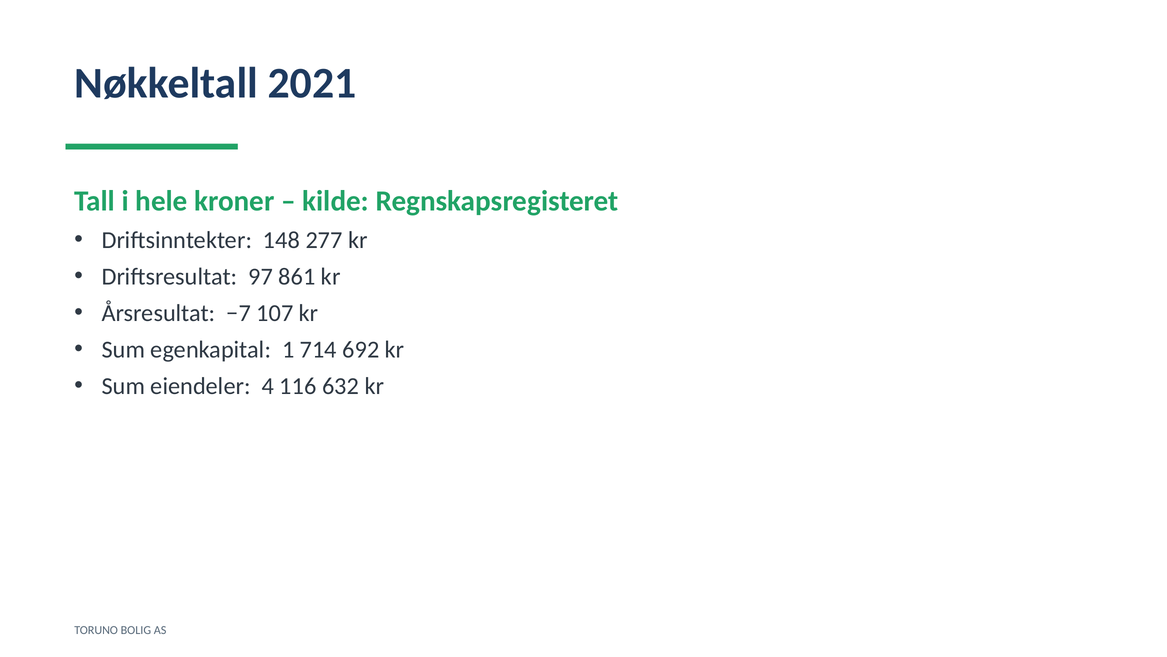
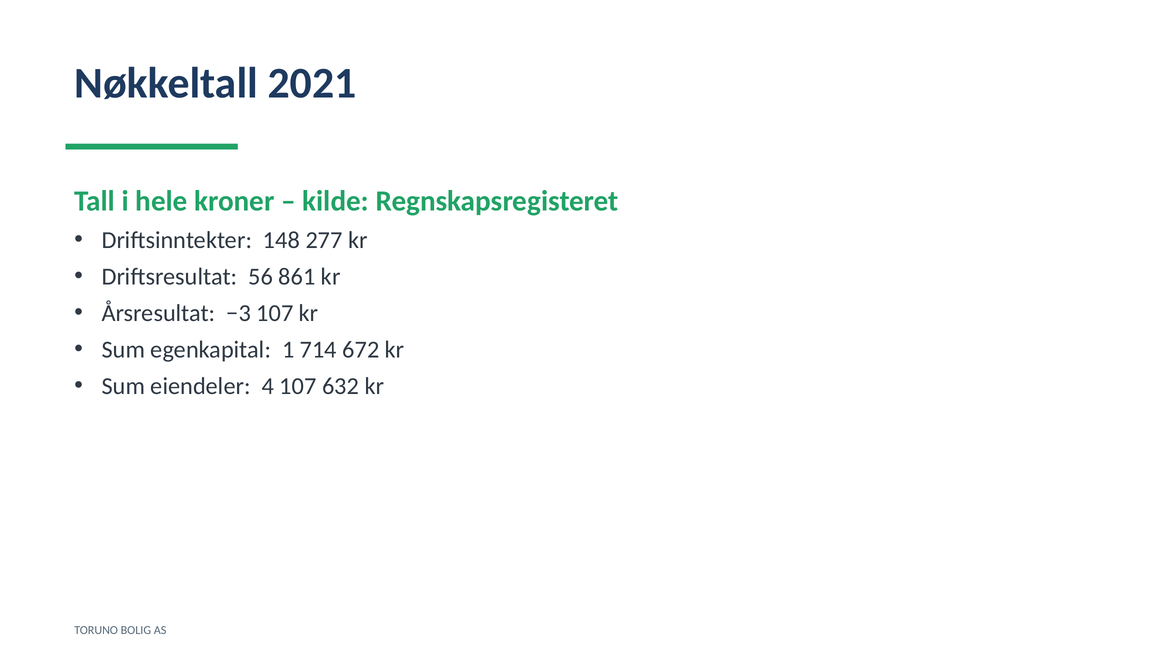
97: 97 -> 56
−7: −7 -> −3
692: 692 -> 672
4 116: 116 -> 107
